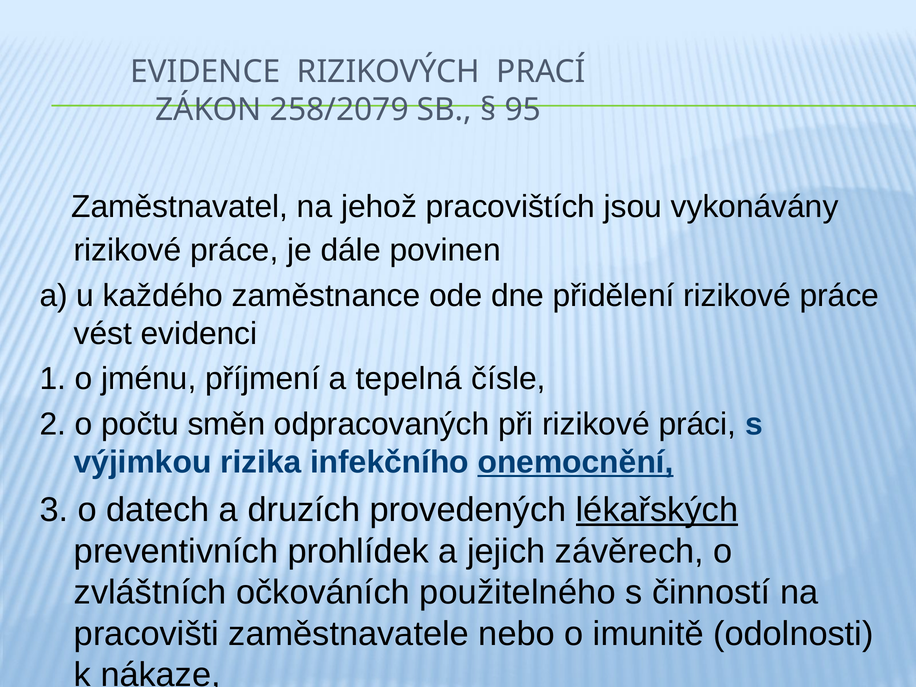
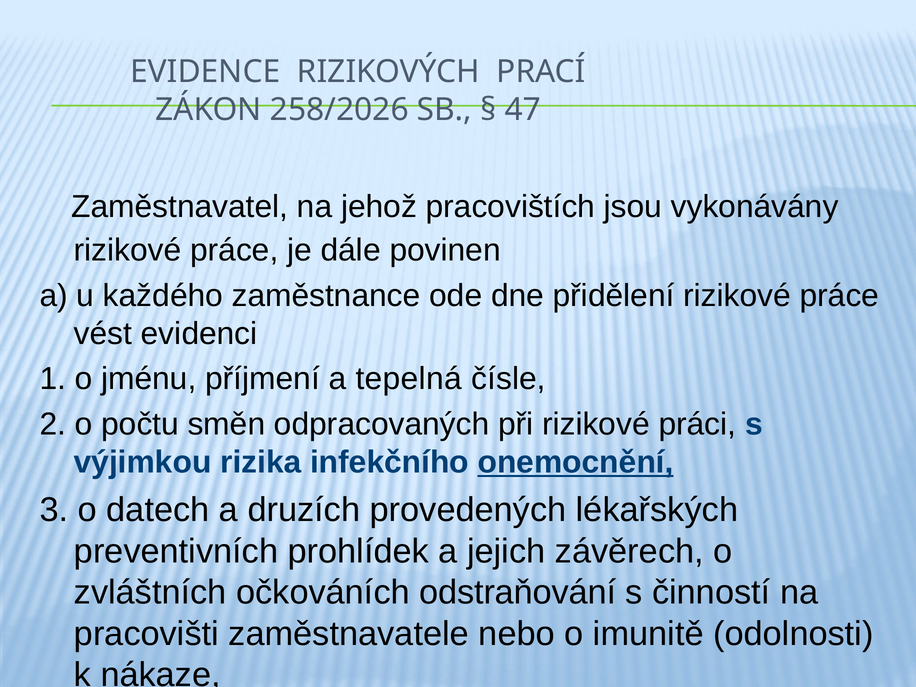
258/2079: 258/2079 -> 258/2026
95: 95 -> 47
lékařských underline: present -> none
použitelného: použitelného -> odstraňování
